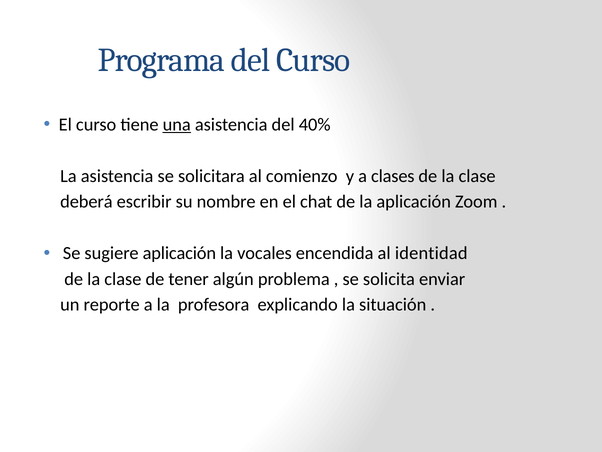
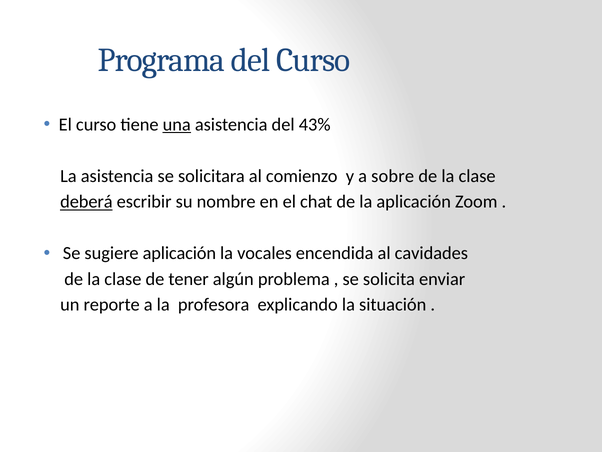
40%: 40% -> 43%
clases: clases -> sobre
deberá underline: none -> present
identidad: identidad -> cavidades
